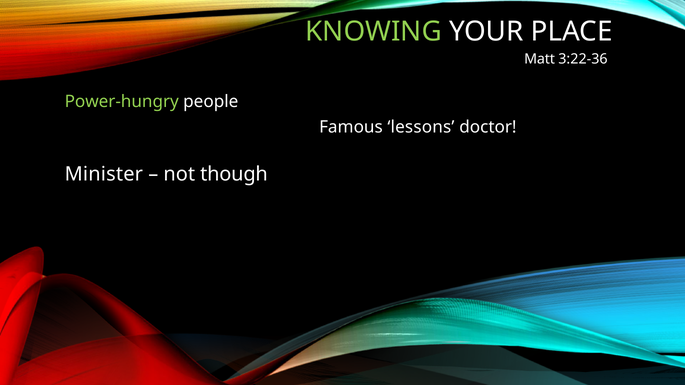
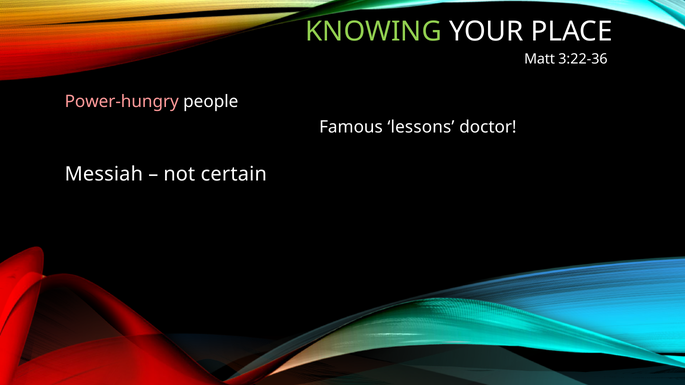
Power-hungry colour: light green -> pink
Minister: Minister -> Messiah
though: though -> certain
